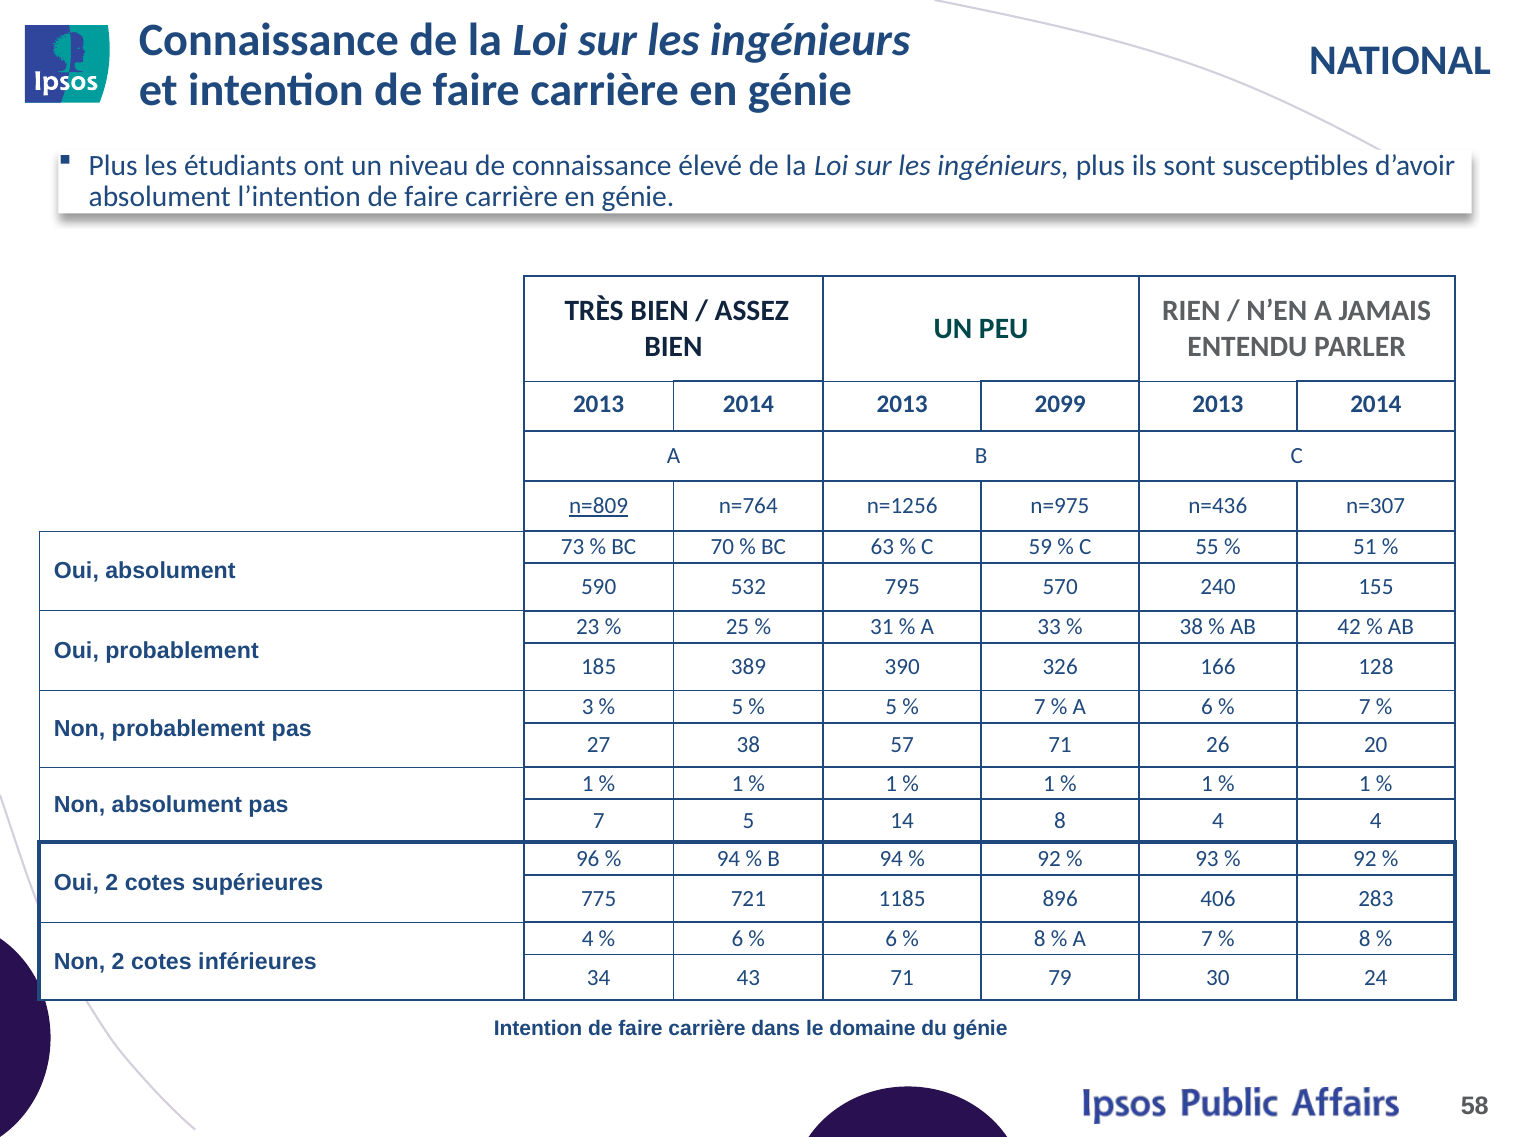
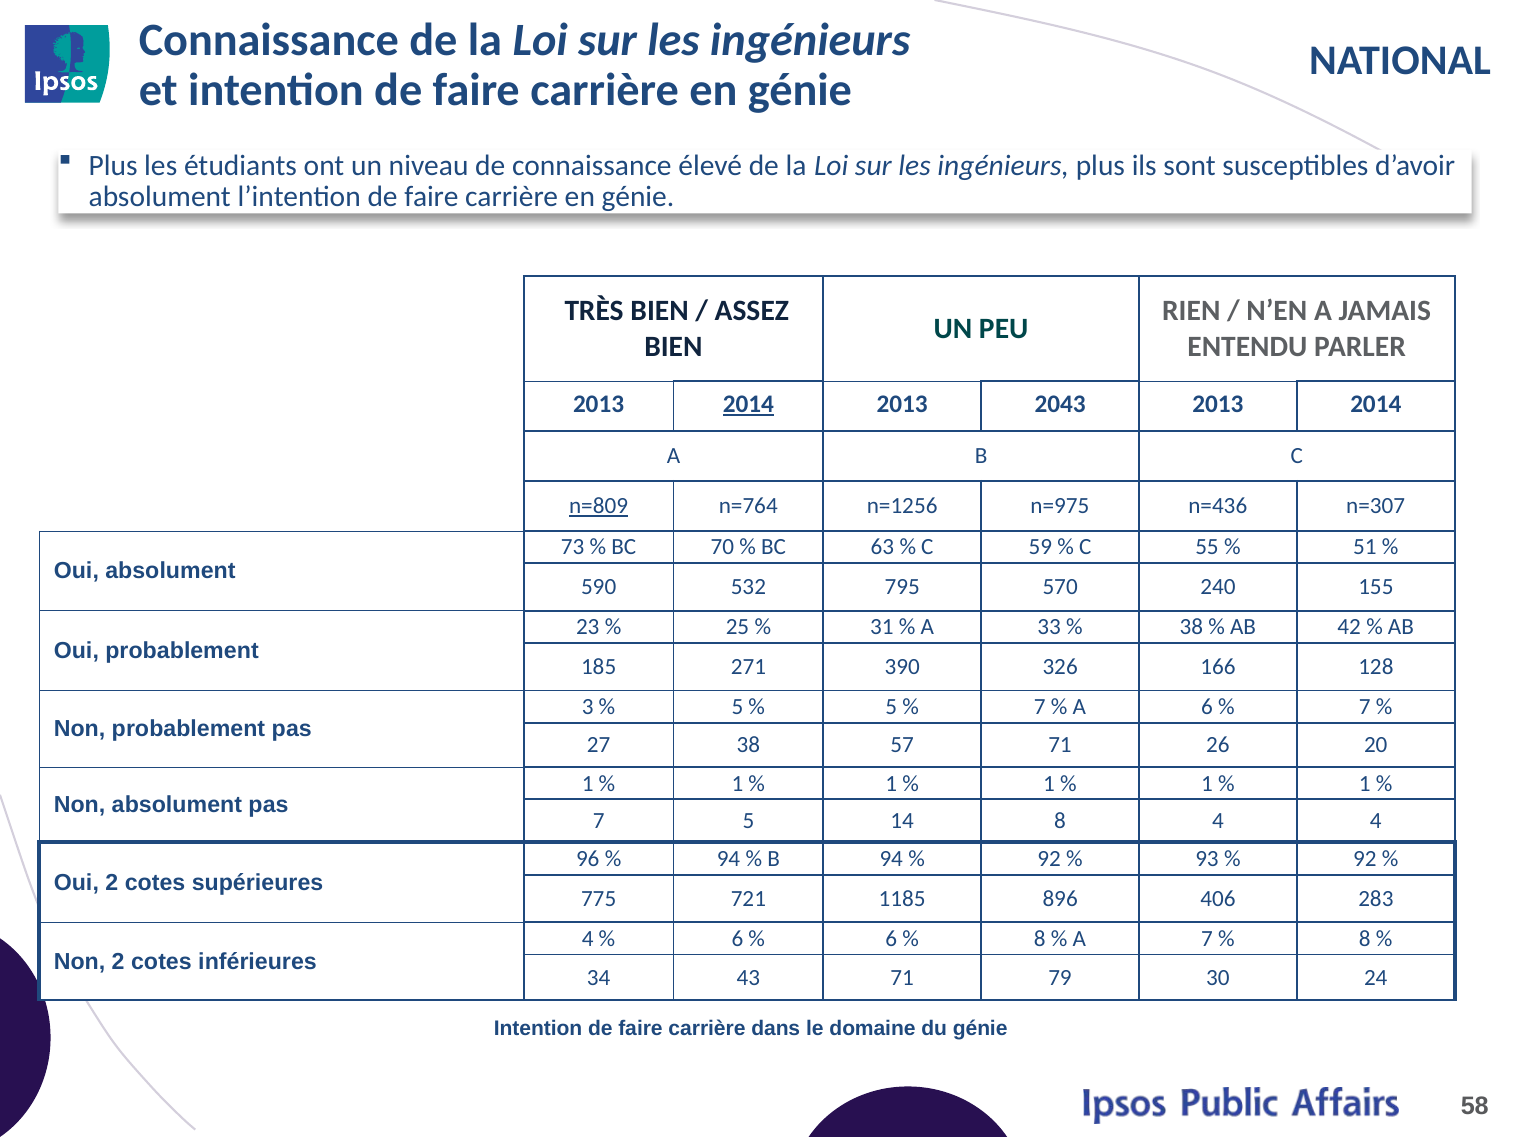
2014 at (748, 404) underline: none -> present
2099: 2099 -> 2043
389: 389 -> 271
